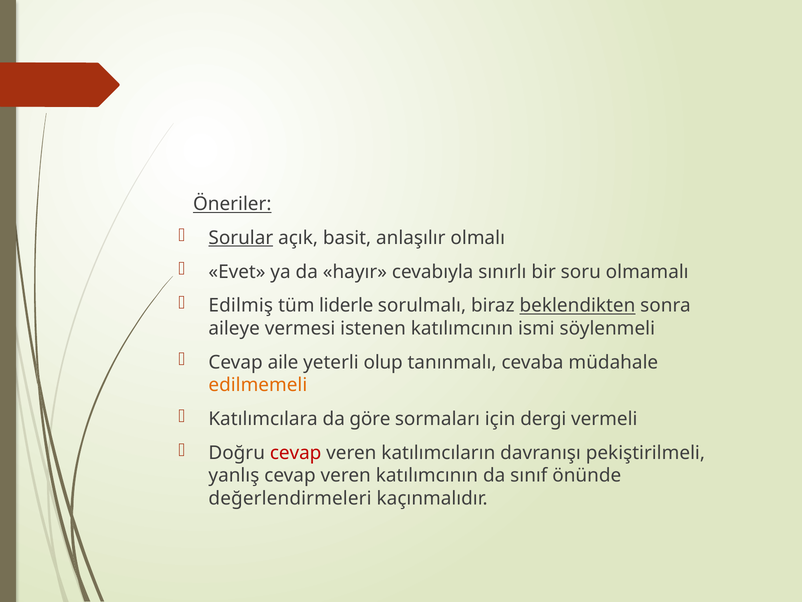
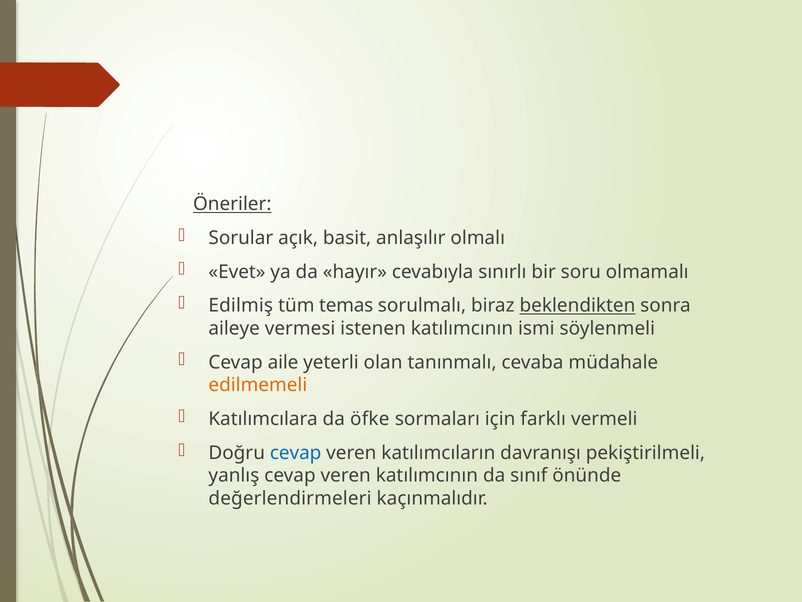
Sorular underline: present -> none
liderle: liderle -> temas
olup: olup -> olan
göre: göre -> öfke
dergi: dergi -> farklı
cevap at (296, 453) colour: red -> blue
